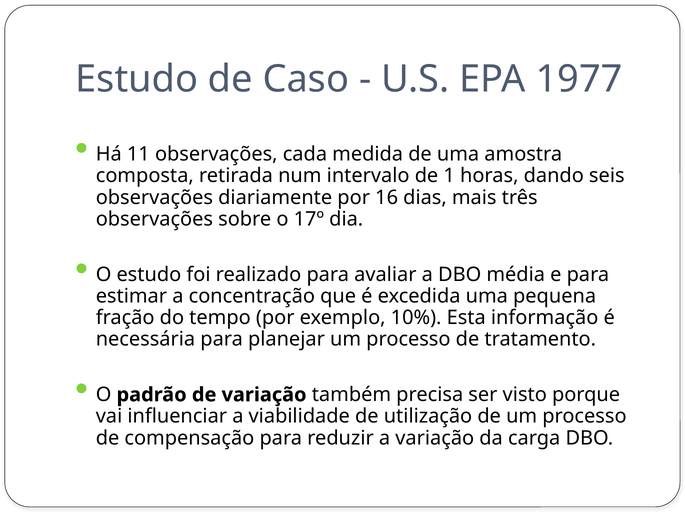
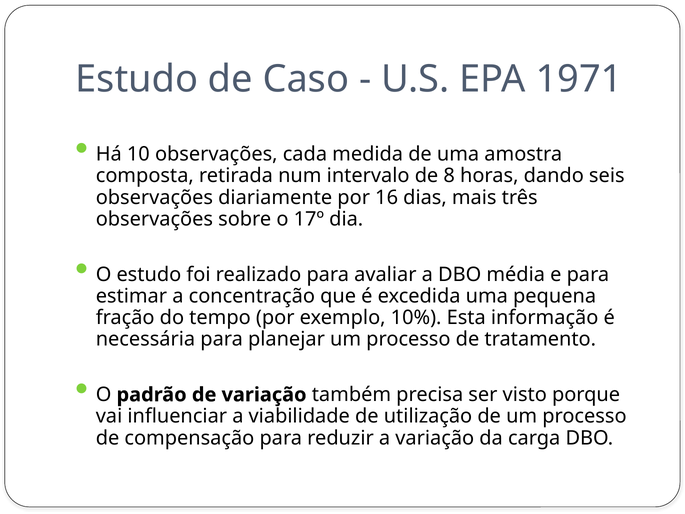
1977: 1977 -> 1971
11: 11 -> 10
1: 1 -> 8
